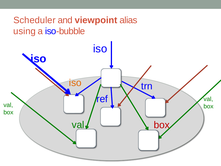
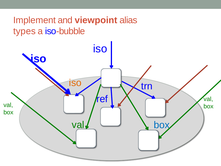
Scheduler: Scheduler -> Implement
using: using -> types
box at (162, 125) colour: red -> blue
